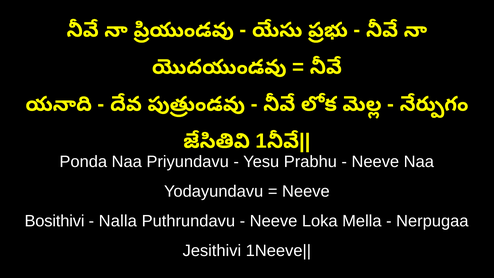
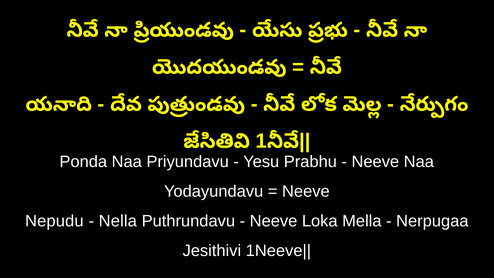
Bosithivi: Bosithivi -> Nepudu
Nalla: Nalla -> Nella
